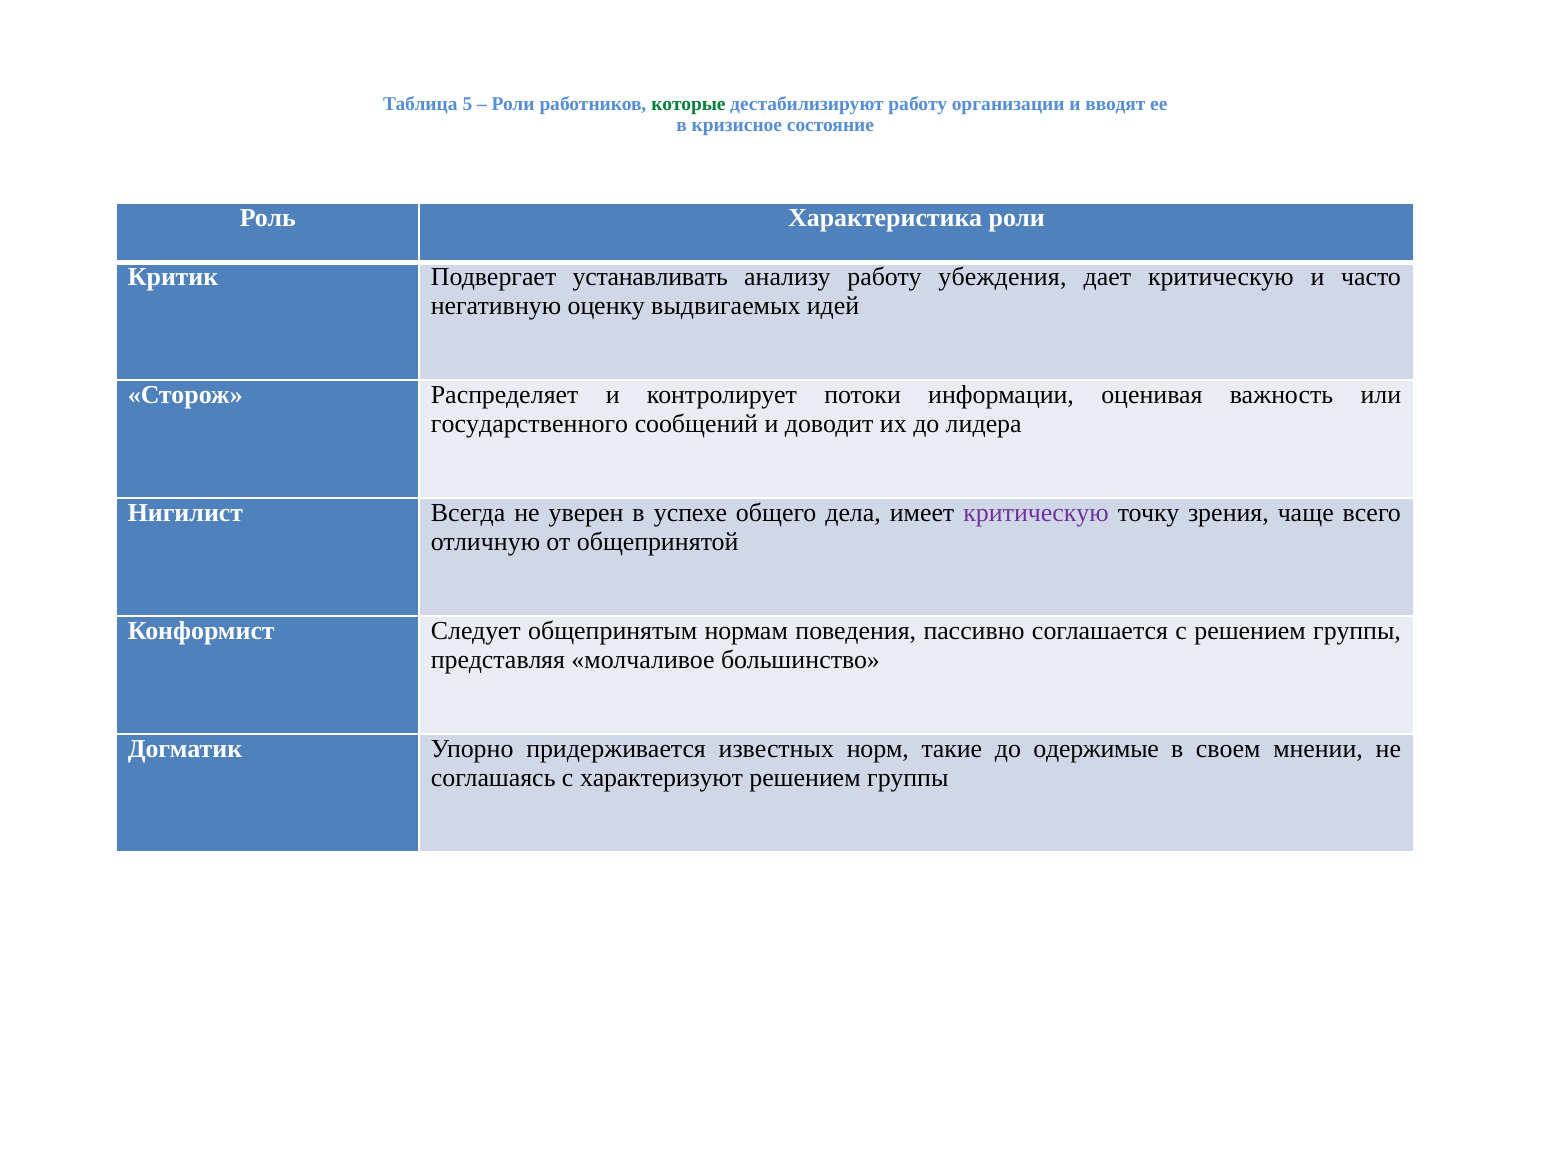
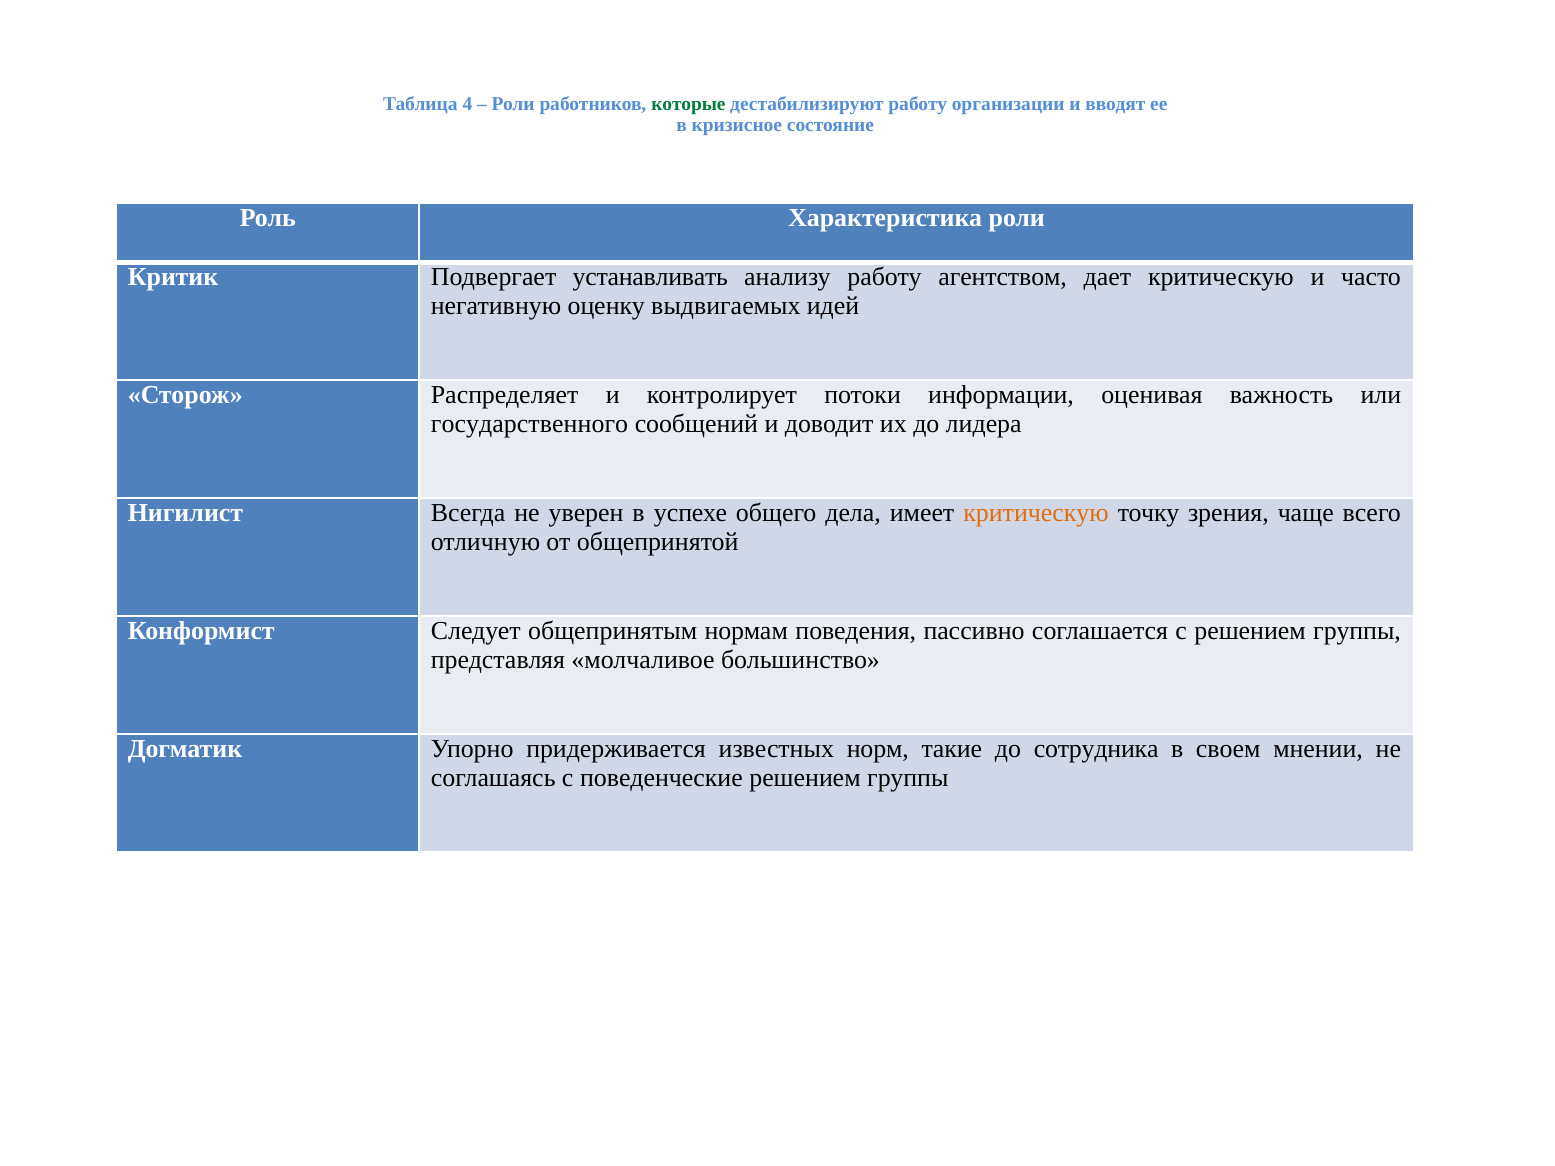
5: 5 -> 4
убеждения: убеждения -> агентством
критическую at (1036, 513) colour: purple -> orange
одержимые: одержимые -> сотрудника
характеризуют: характеризуют -> поведенческие
